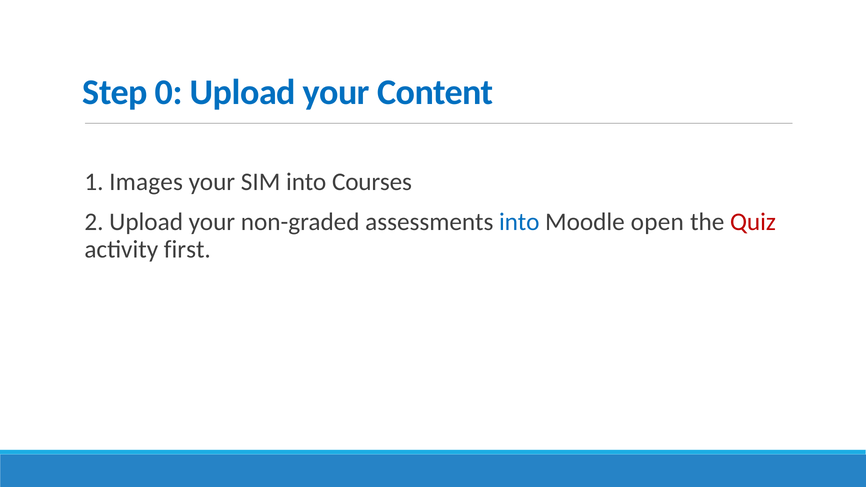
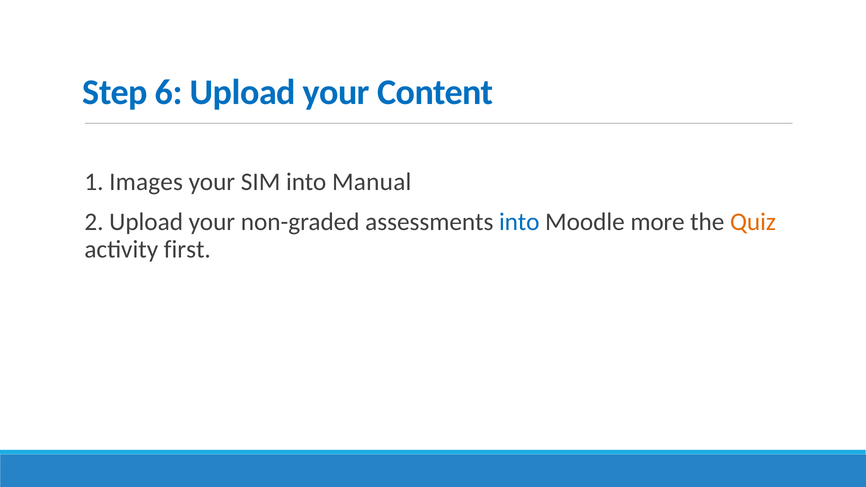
0: 0 -> 6
Courses: Courses -> Manual
open: open -> more
Quiz colour: red -> orange
